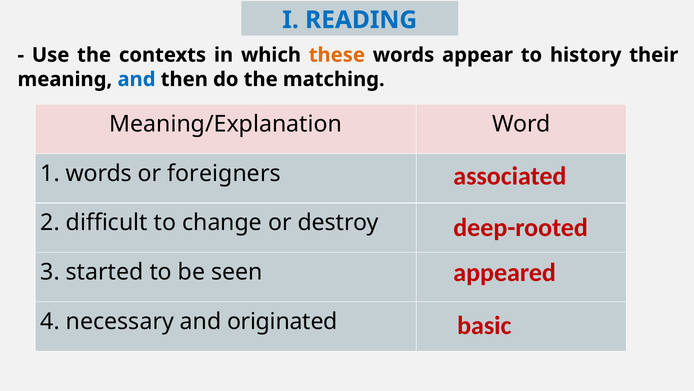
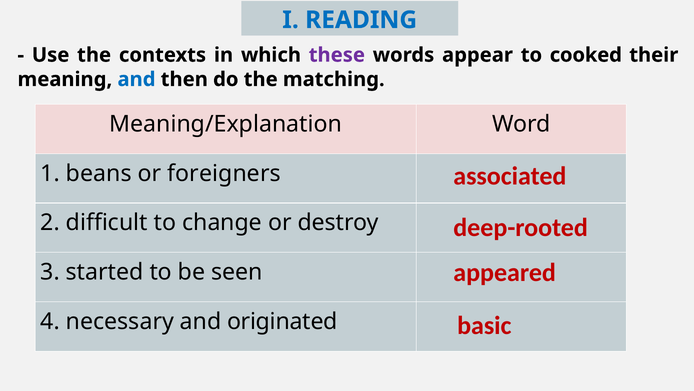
these colour: orange -> purple
history: history -> cooked
1 words: words -> beans
